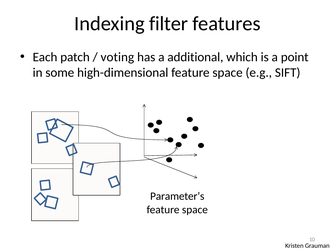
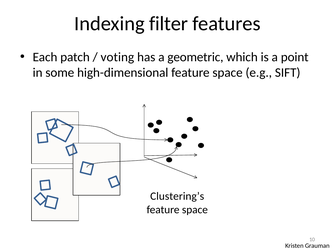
additional: additional -> geometric
Parameter’s: Parameter’s -> Clustering’s
